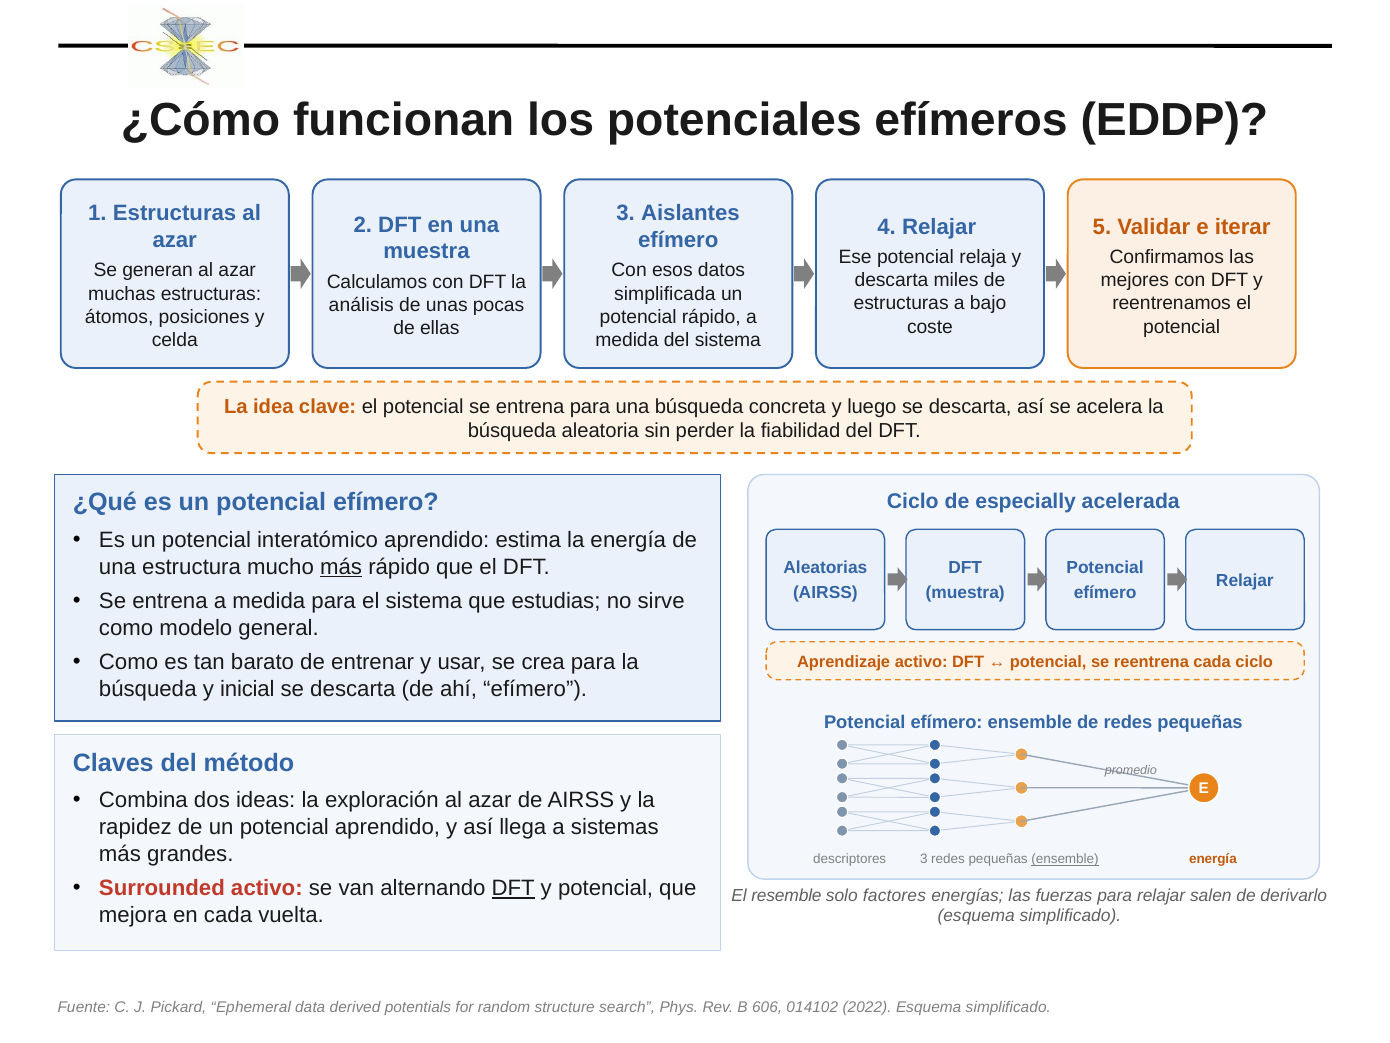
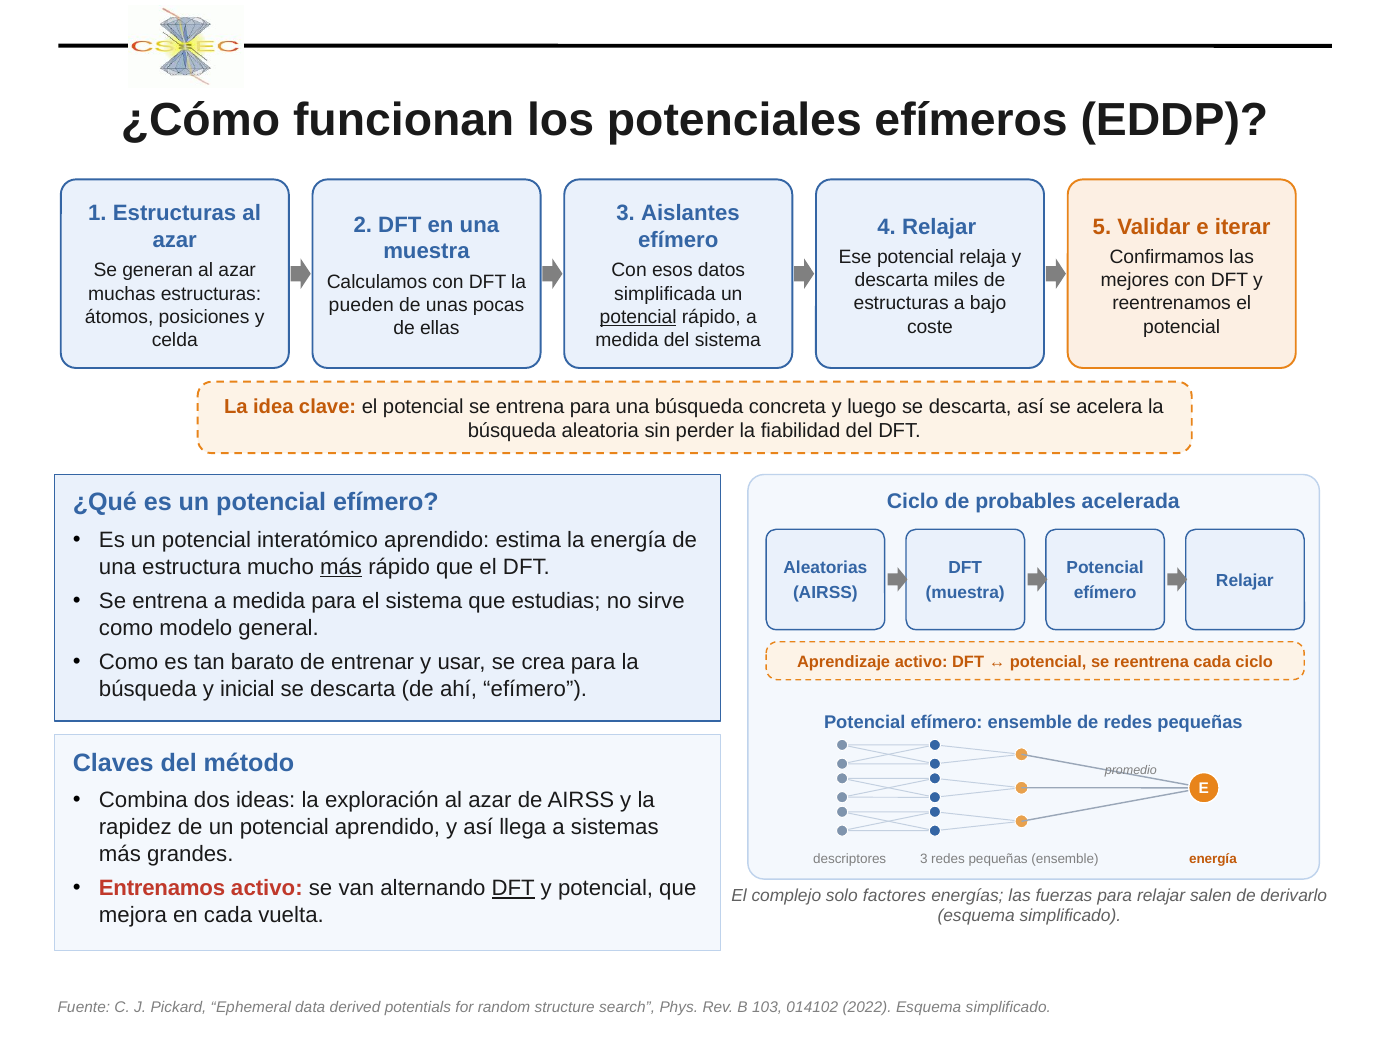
análisis: análisis -> pueden
potencial at (638, 317) underline: none -> present
especially: especially -> probables
ensemble at (1065, 859) underline: present -> none
Surrounded: Surrounded -> Entrenamos
resemble: resemble -> complejo
606: 606 -> 103
